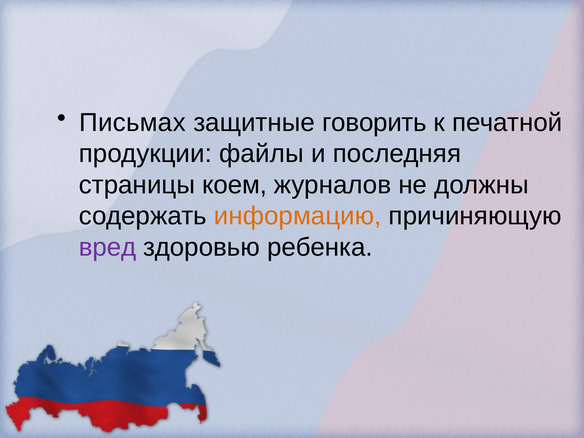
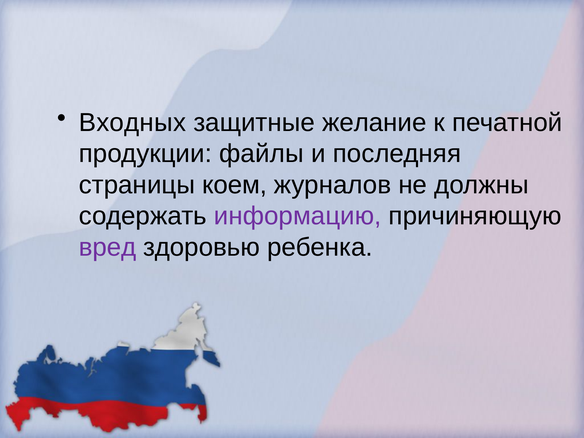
Письмах: Письмах -> Входных
говорить: говорить -> желание
информацию colour: orange -> purple
